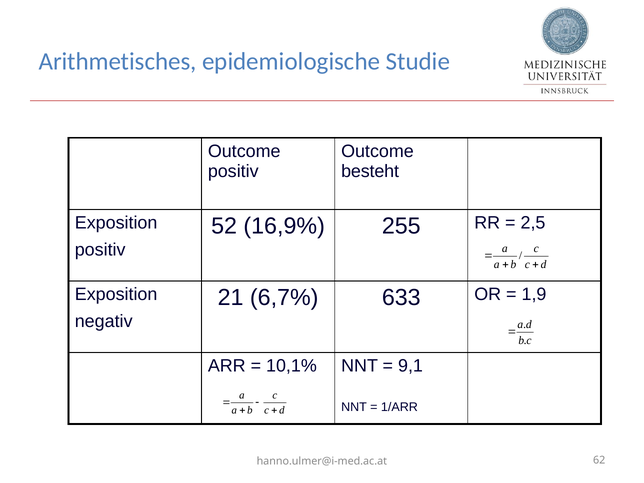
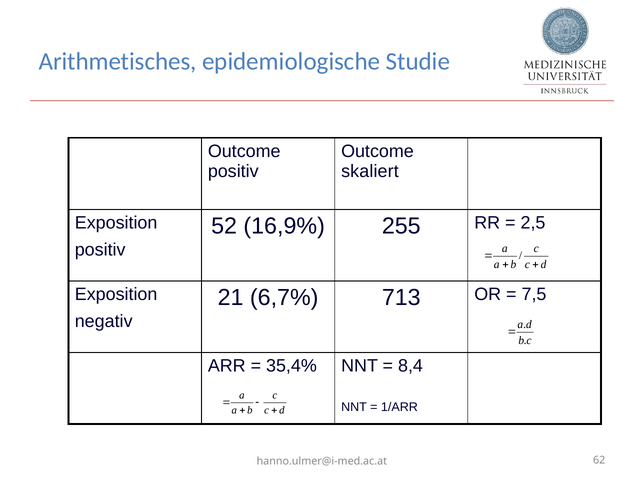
besteht: besteht -> skaliert
633: 633 -> 713
1,9: 1,9 -> 7,5
10,1%: 10,1% -> 35,4%
9,1: 9,1 -> 8,4
